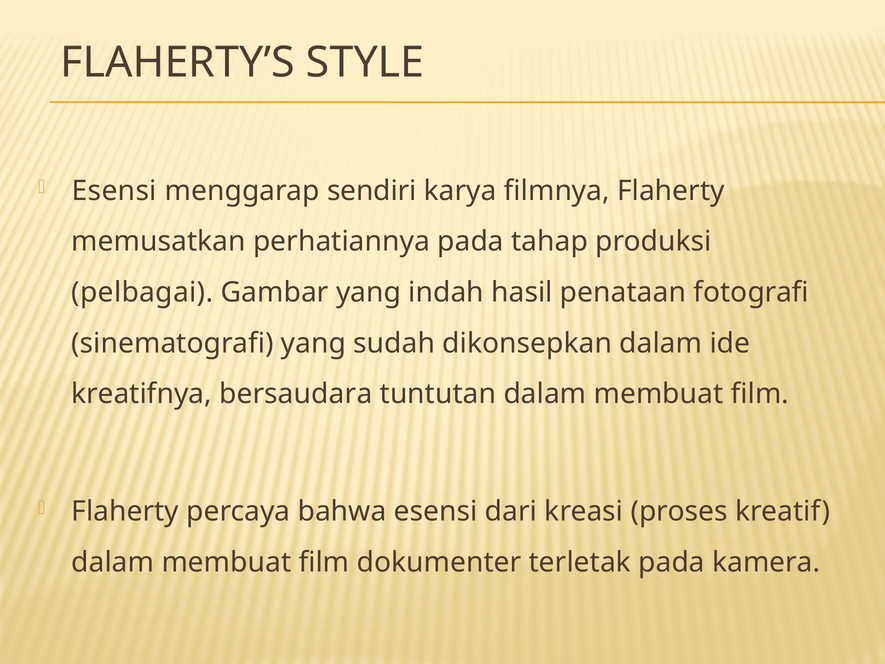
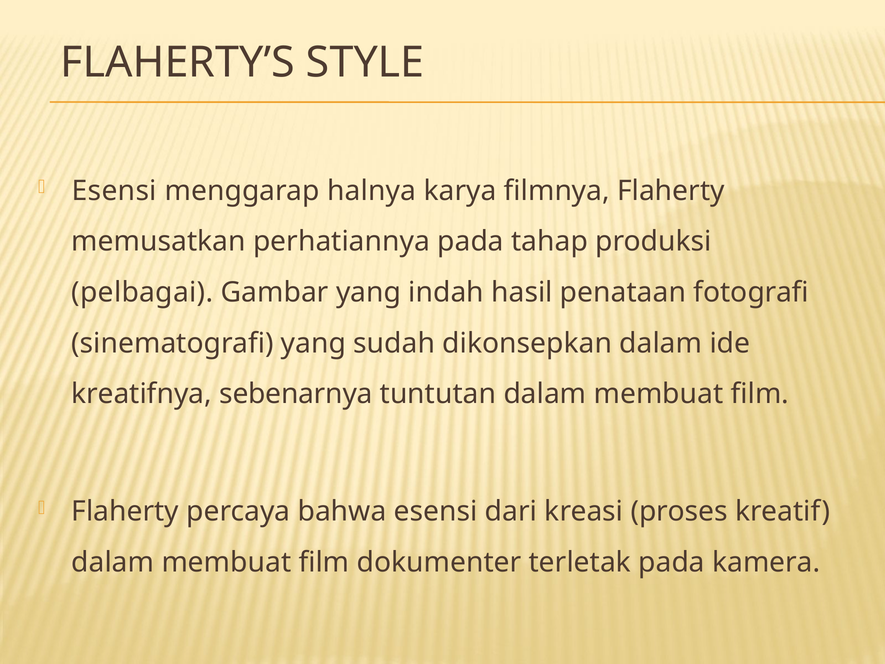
sendiri: sendiri -> halnya
bersaudara: bersaudara -> sebenarnya
